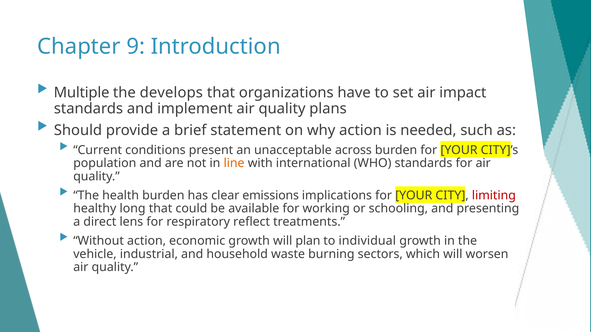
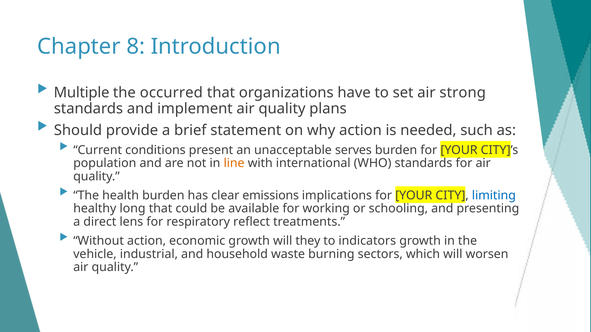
9: 9 -> 8
develops: develops -> occurred
impact: impact -> strong
across: across -> serves
limiting colour: red -> blue
plan: plan -> they
individual: individual -> indicators
